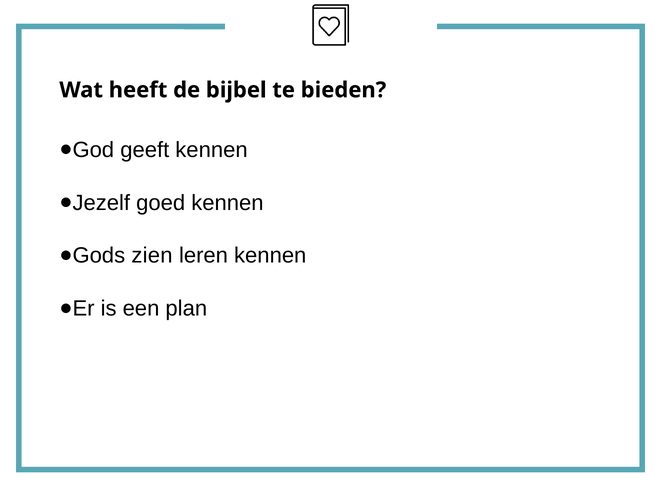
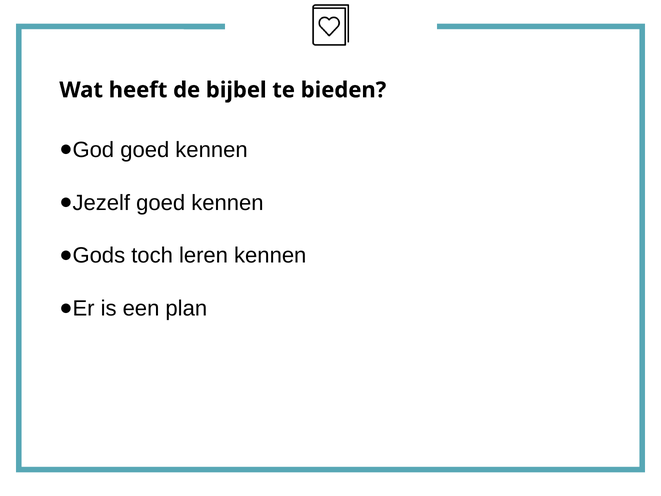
geeft at (145, 150): geeft -> goed
zien: zien -> toch
